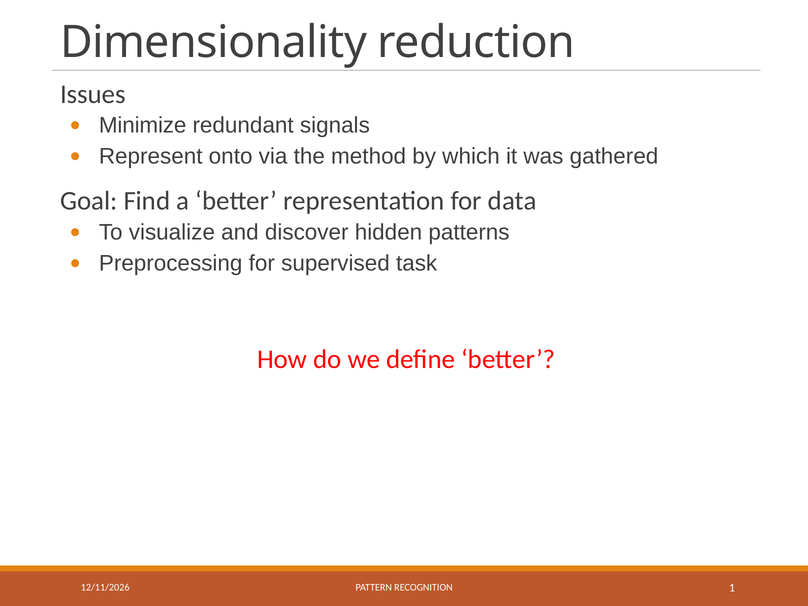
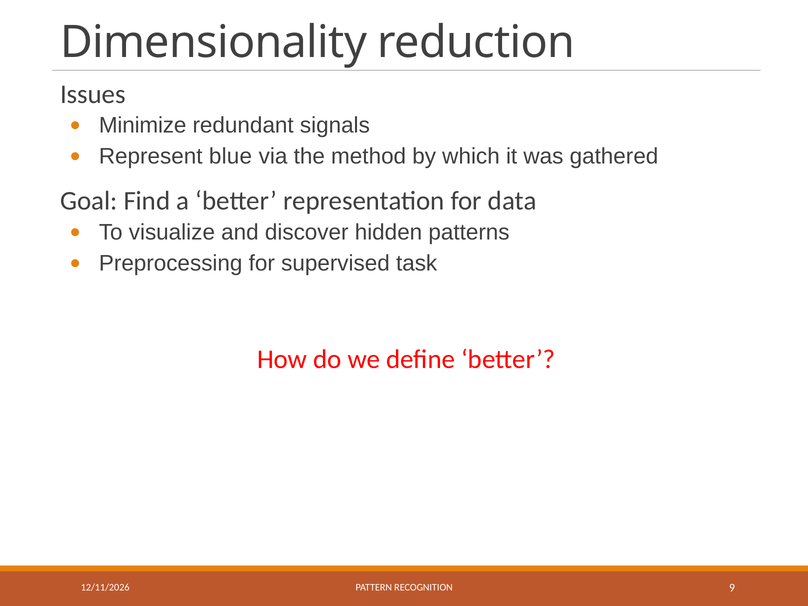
onto: onto -> blue
1: 1 -> 9
